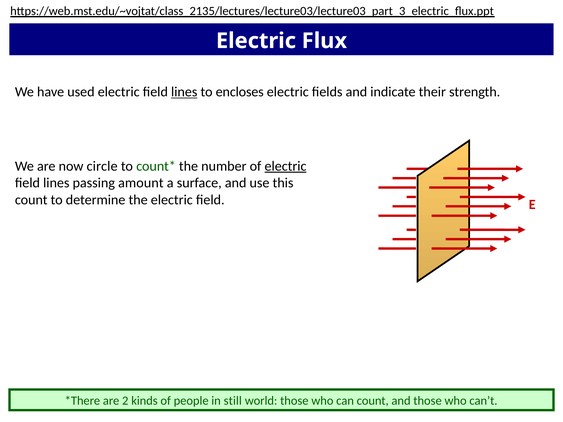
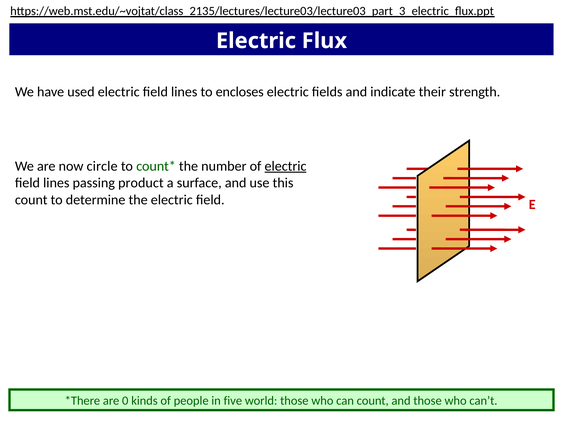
lines at (184, 92) underline: present -> none
amount: amount -> product
2: 2 -> 0
still: still -> five
